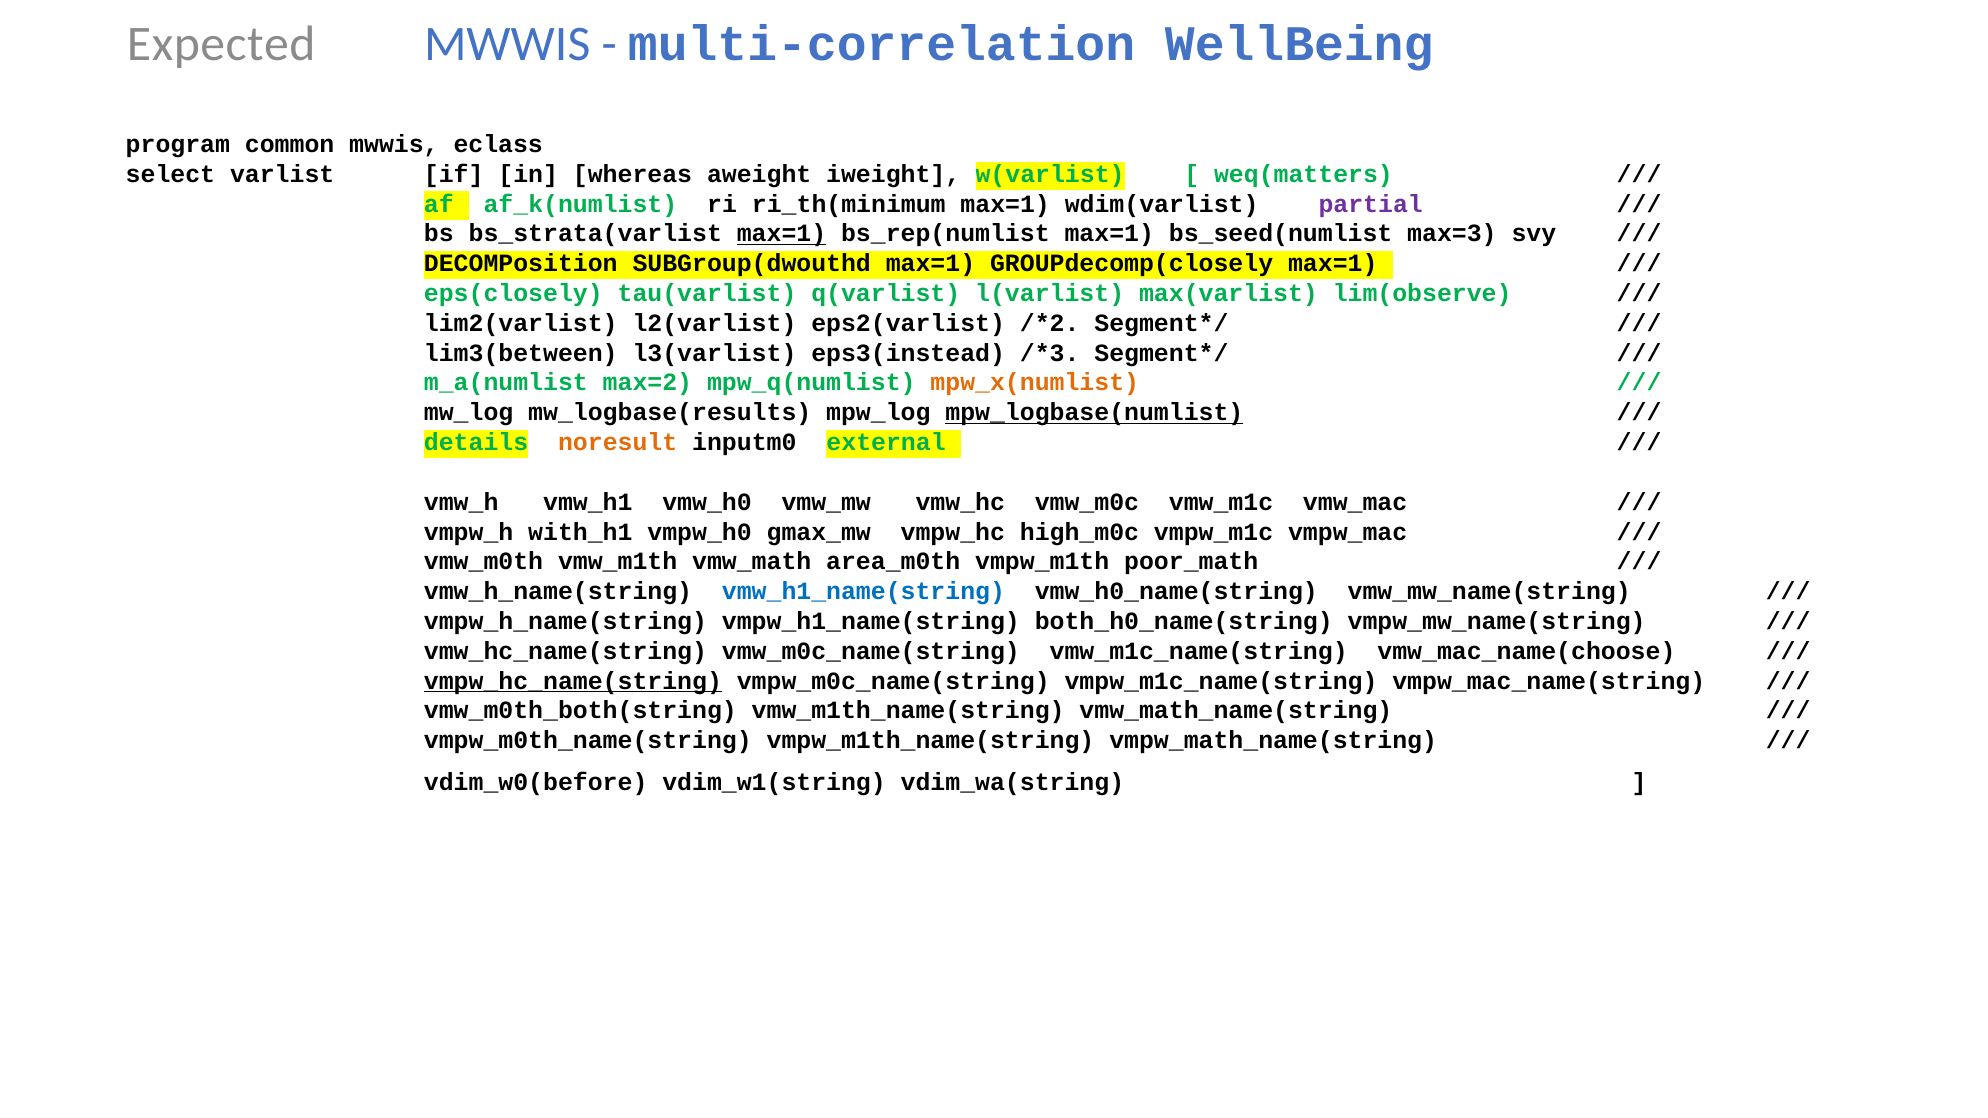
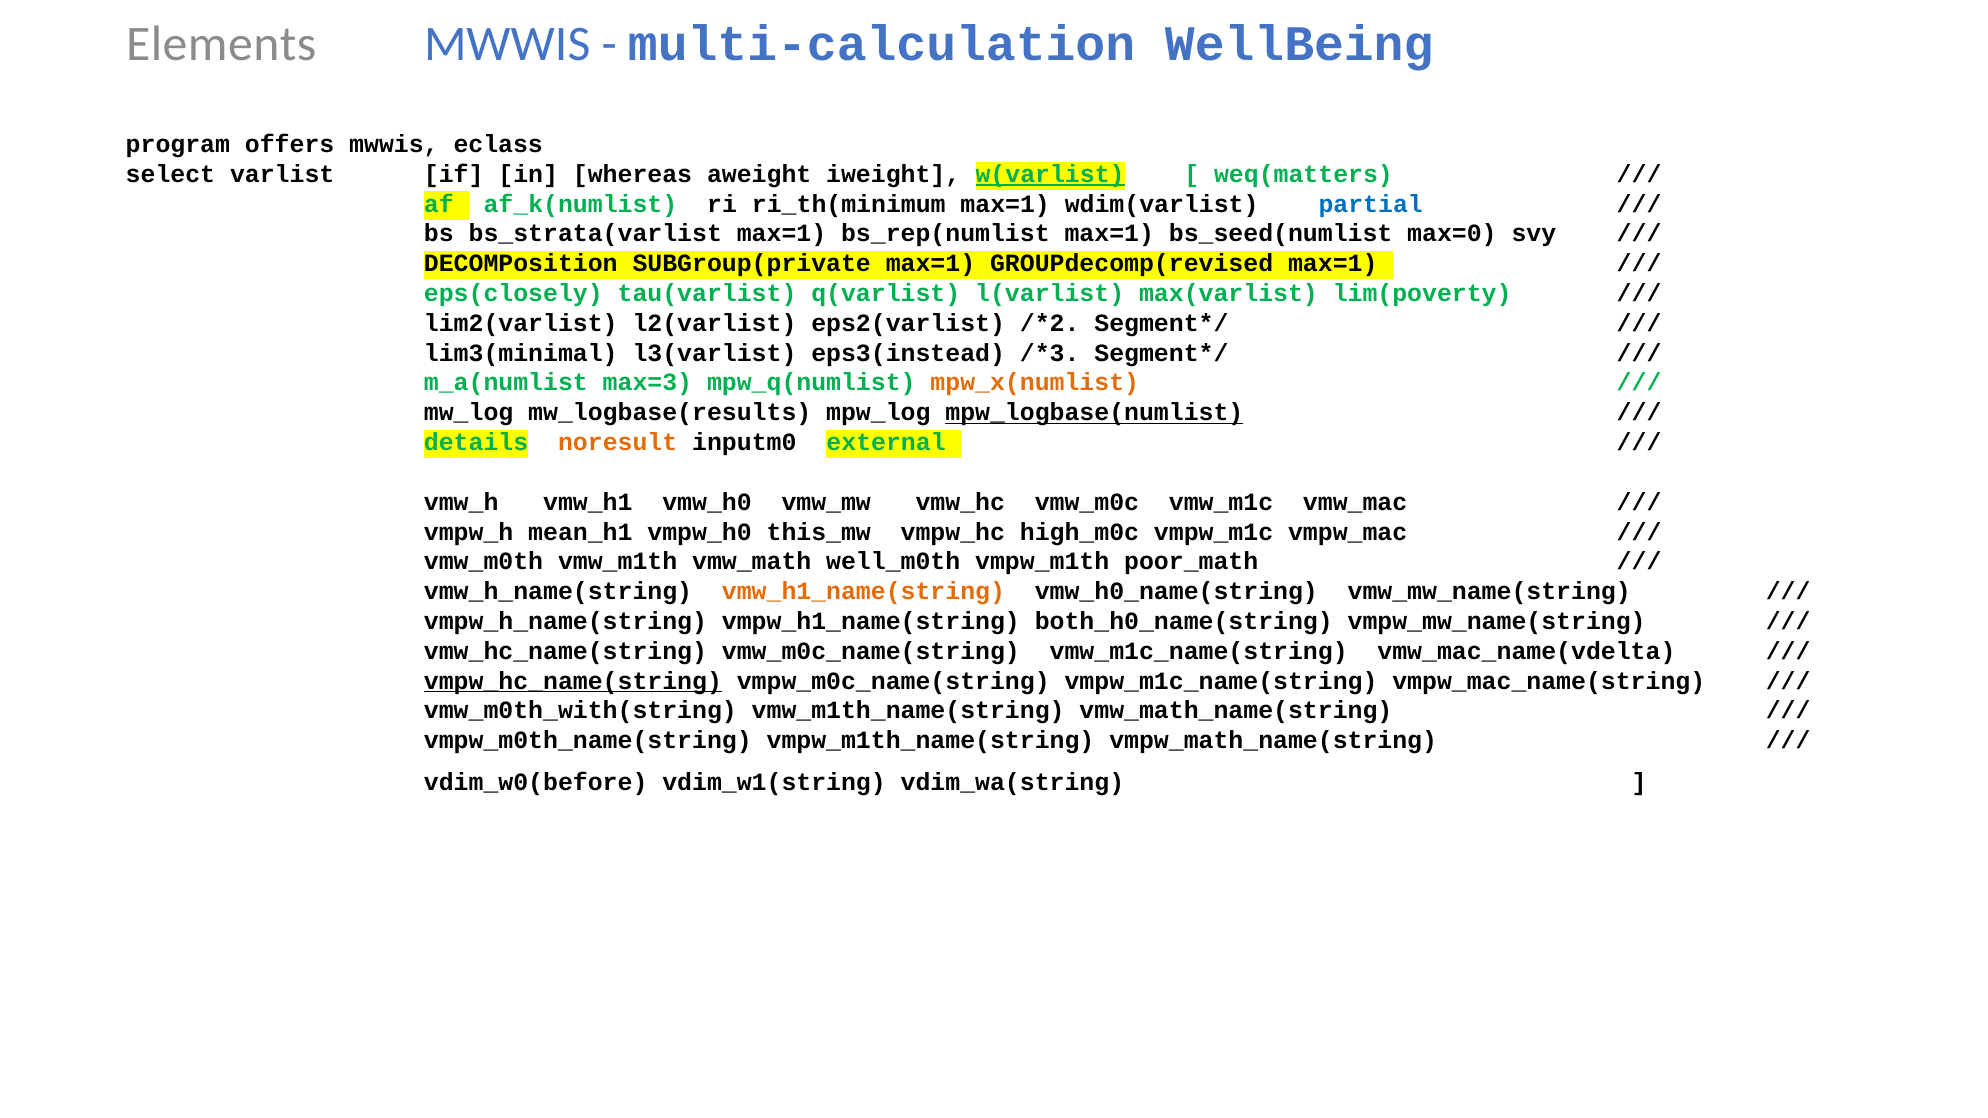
Expected: Expected -> Elements
multi-correlation: multi-correlation -> multi-calculation
common: common -> offers
w(varlist underline: none -> present
partial colour: purple -> blue
max=1 at (782, 234) underline: present -> none
max=3: max=3 -> max=0
SUBGroup(dwouthd: SUBGroup(dwouthd -> SUBGroup(private
GROUPdecomp(closely: GROUPdecomp(closely -> GROUPdecomp(revised
lim(observe: lim(observe -> lim(poverty
lim3(between: lim3(between -> lim3(minimal
max=2: max=2 -> max=3
with_h1: with_h1 -> mean_h1
gmax_mw: gmax_mw -> this_mw
area_m0th: area_m0th -> well_m0th
vmw_h1_name(string colour: blue -> orange
vmw_mac_name(choose: vmw_mac_name(choose -> vmw_mac_name(vdelta
vmw_m0th_both(string: vmw_m0th_both(string -> vmw_m0th_with(string
